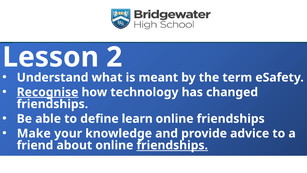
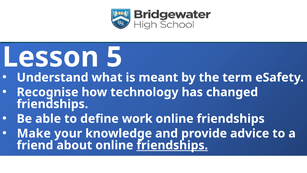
2: 2 -> 5
Recognise underline: present -> none
learn: learn -> work
